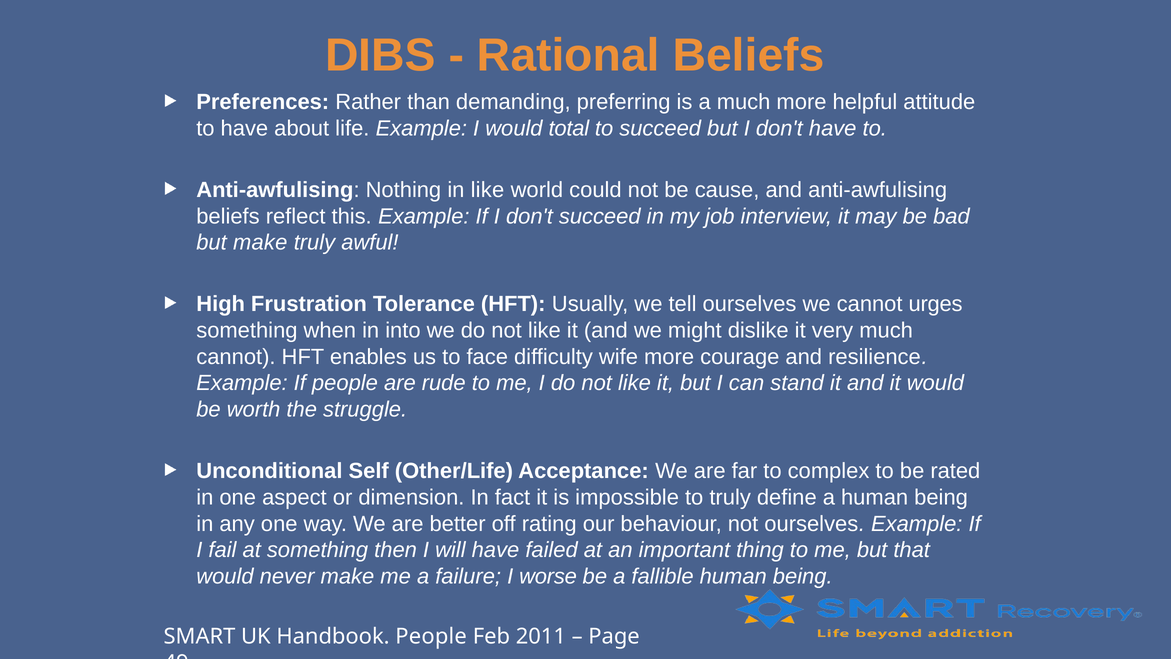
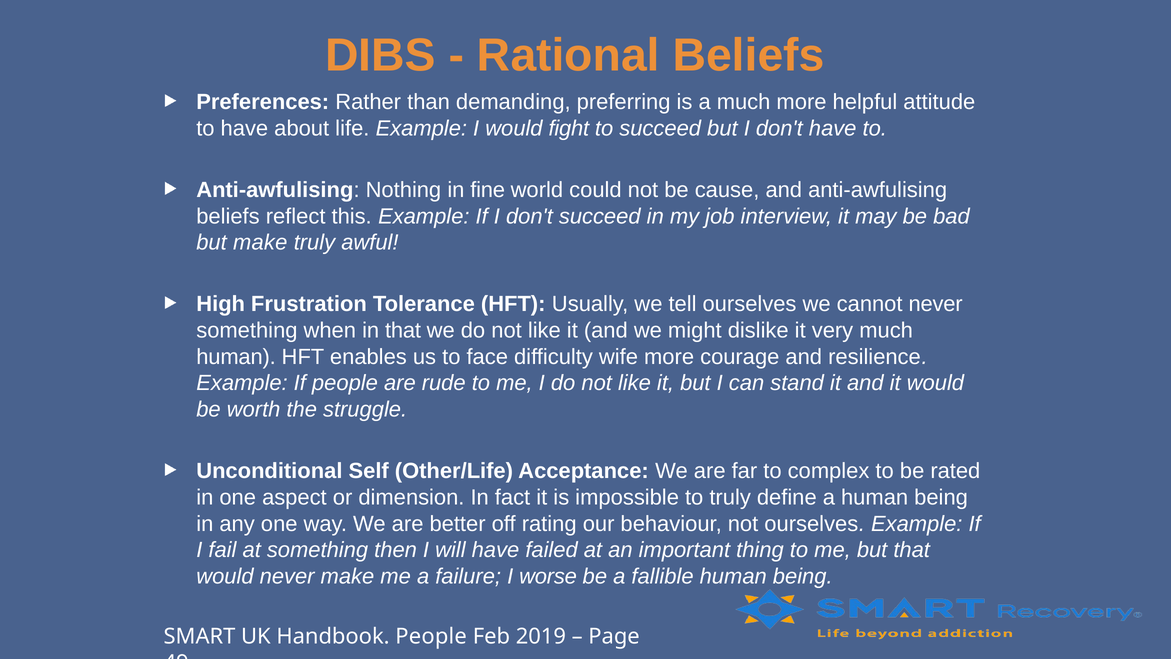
total: total -> fight
in like: like -> fine
cannot urges: urges -> never
in into: into -> that
cannot at (236, 357): cannot -> human
2011: 2011 -> 2019
